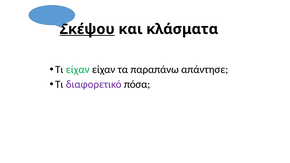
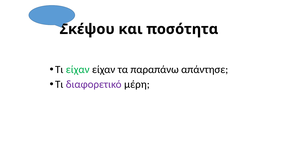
Σκέψου underline: present -> none
κλάσματα: κλάσματα -> ποσότητα
πόσα: πόσα -> μέρη
